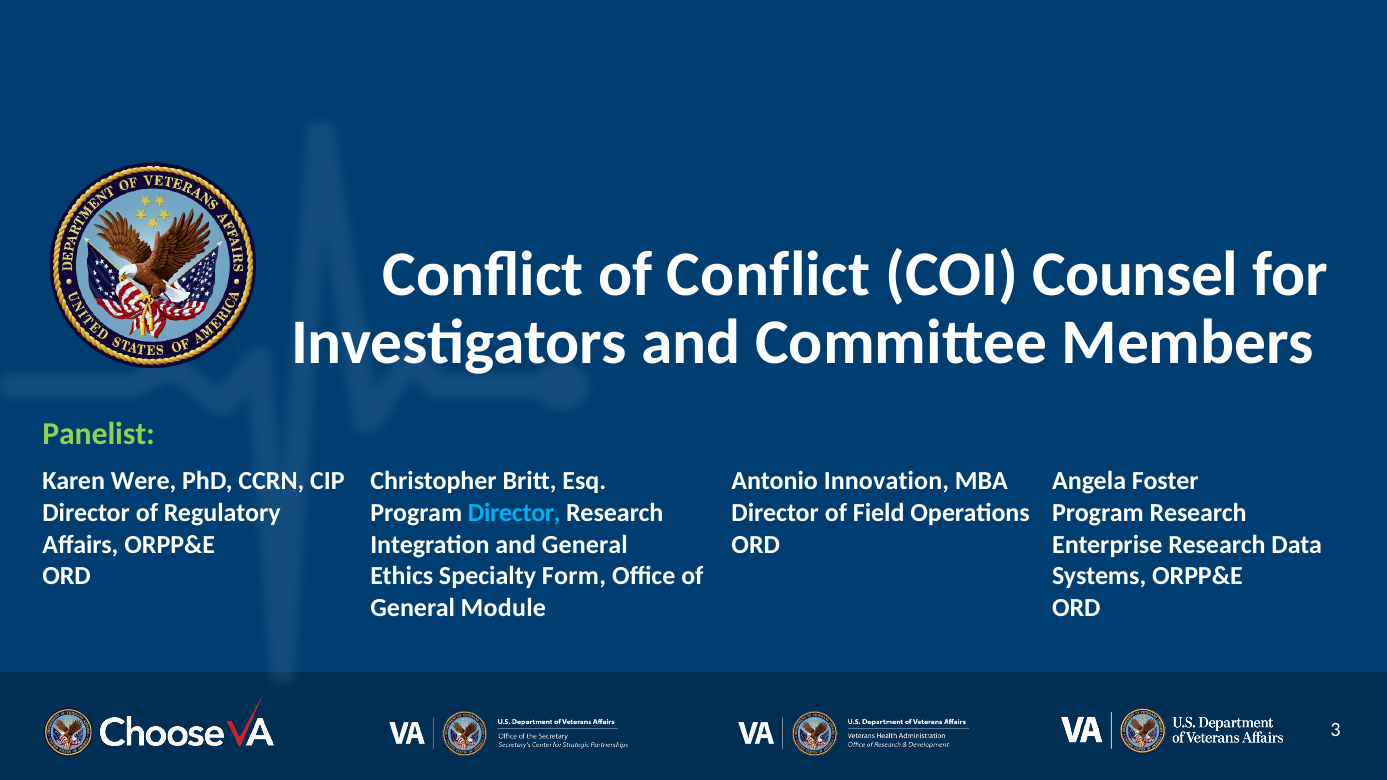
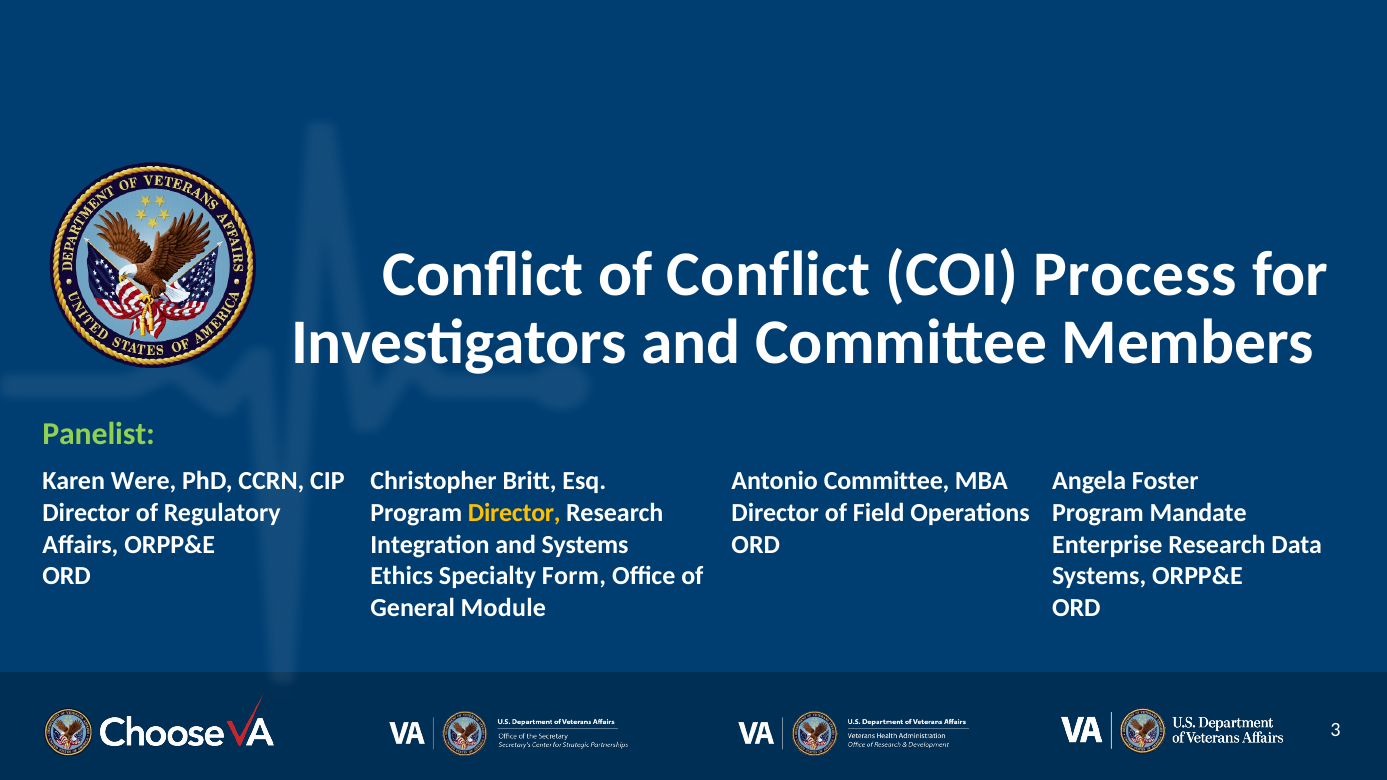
Counsel: Counsel -> Process
Antonio Innovation: Innovation -> Committee
Director at (514, 513) colour: light blue -> yellow
Program Research: Research -> Mandate
and General: General -> Systems
